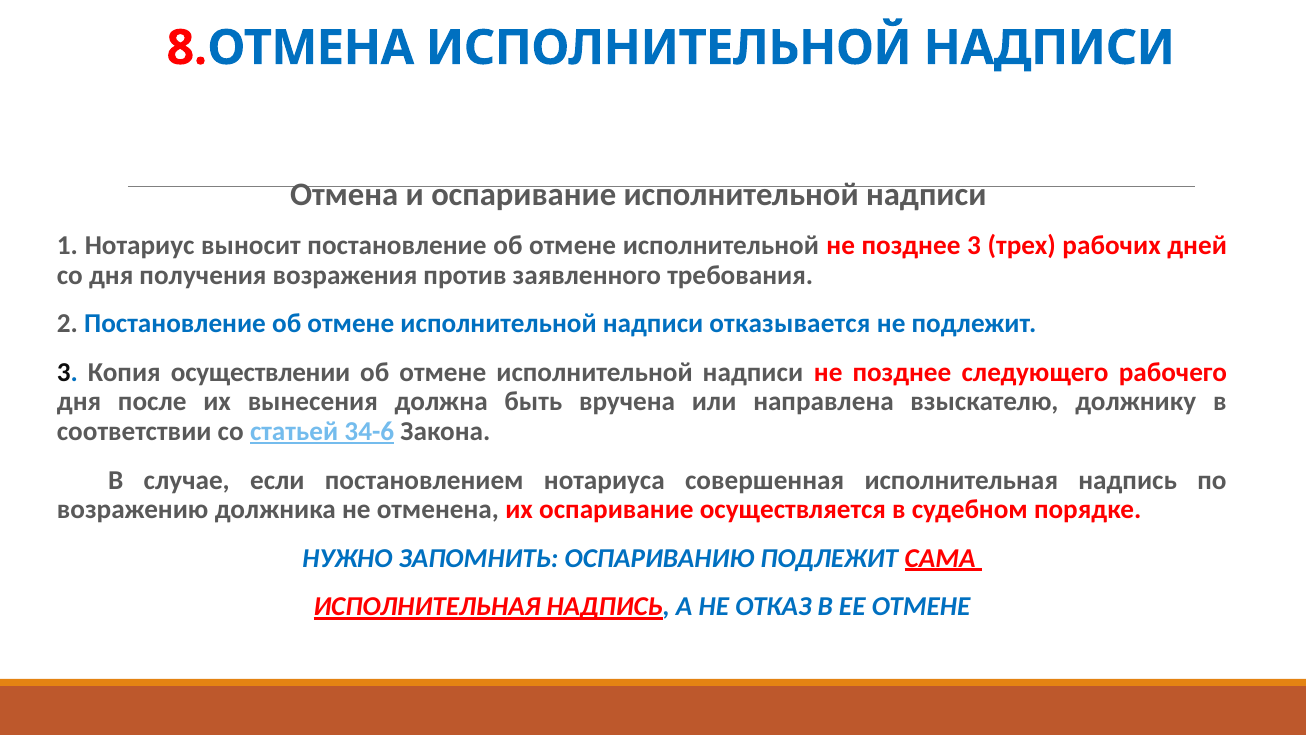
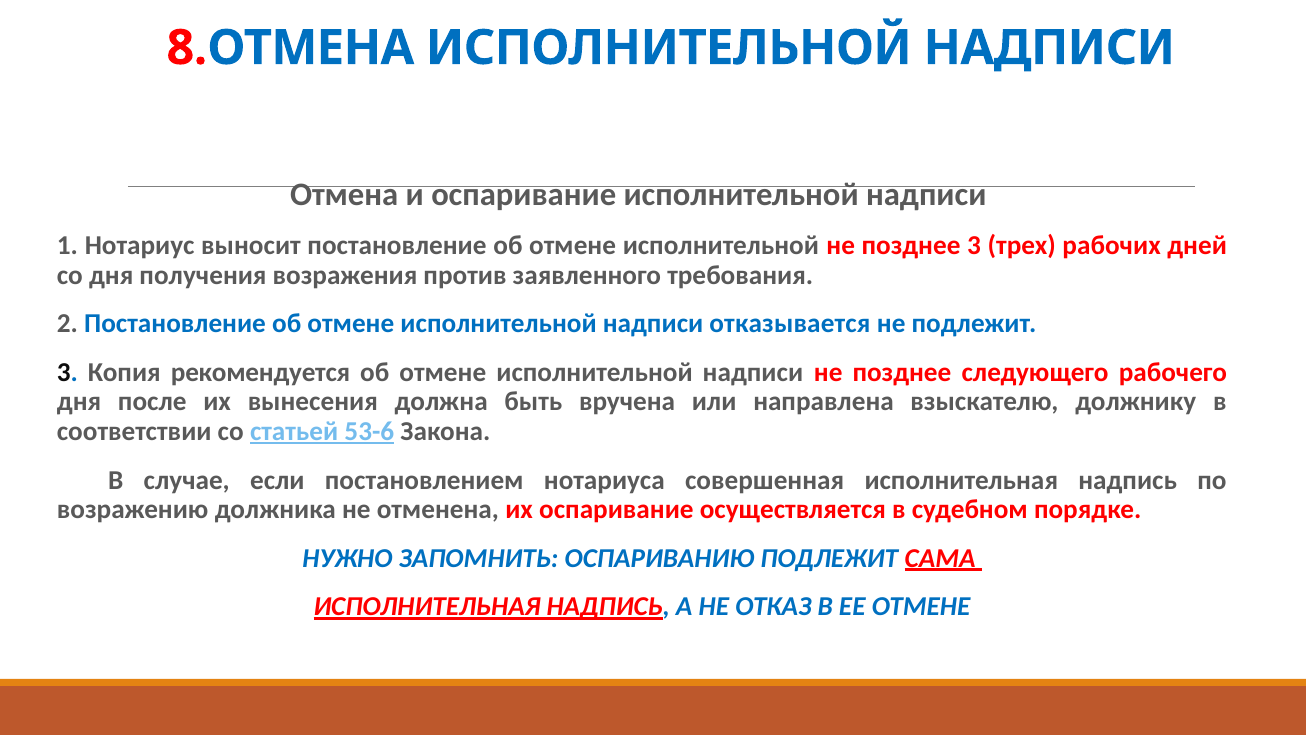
осуществлении: осуществлении -> рекомендуется
34-6: 34-6 -> 53-6
